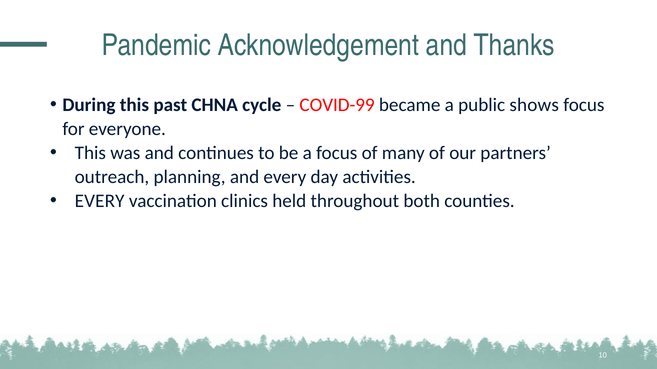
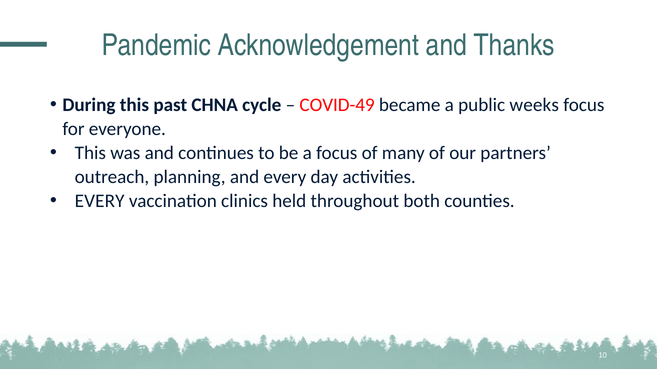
COVID-99: COVID-99 -> COVID-49
shows: shows -> weeks
